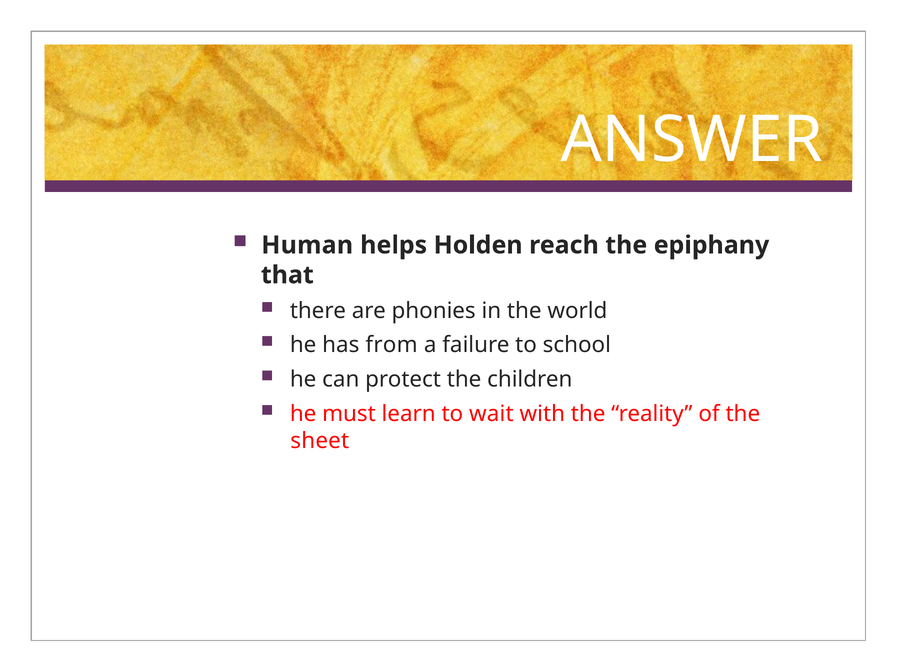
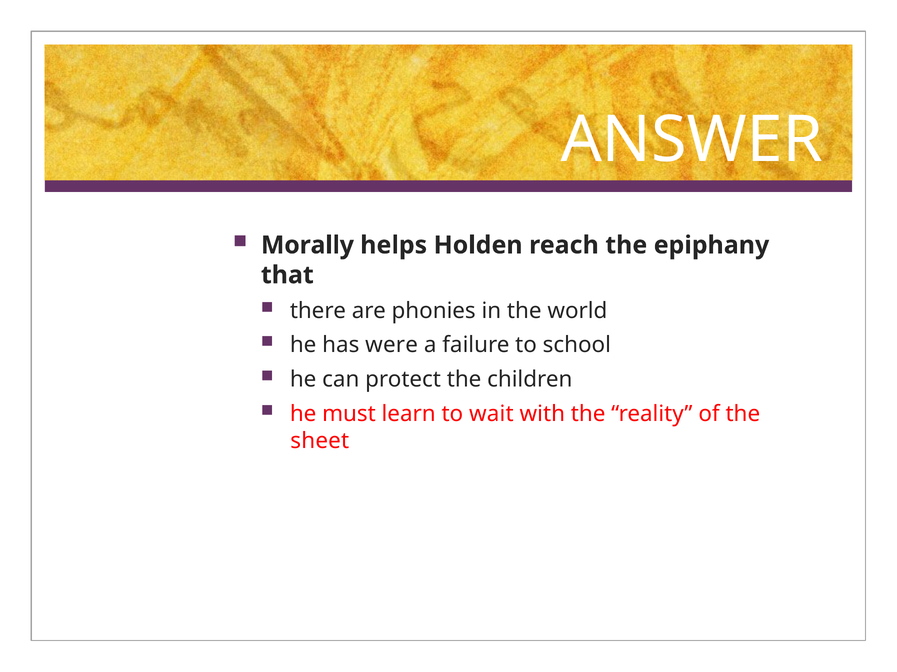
Human: Human -> Morally
from: from -> were
